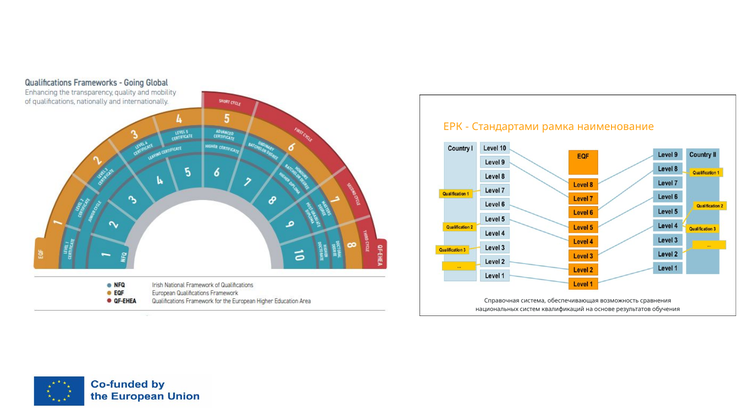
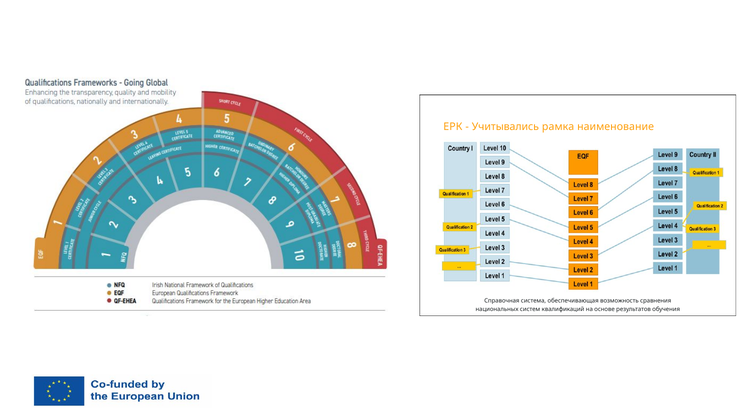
Стандартами: Стандартами -> Учитывались
